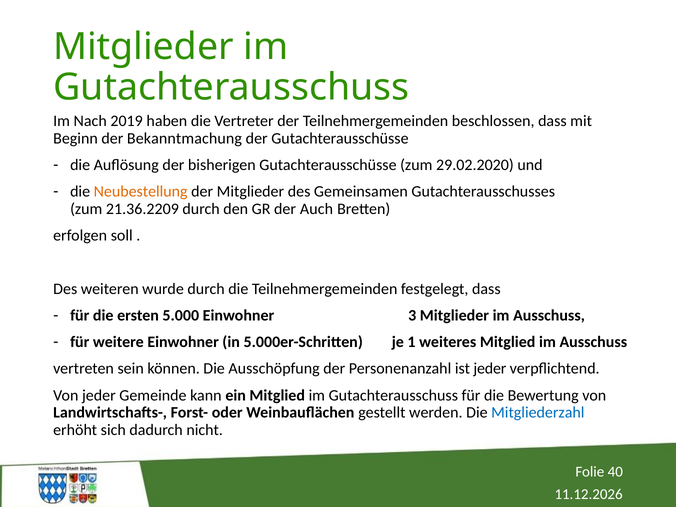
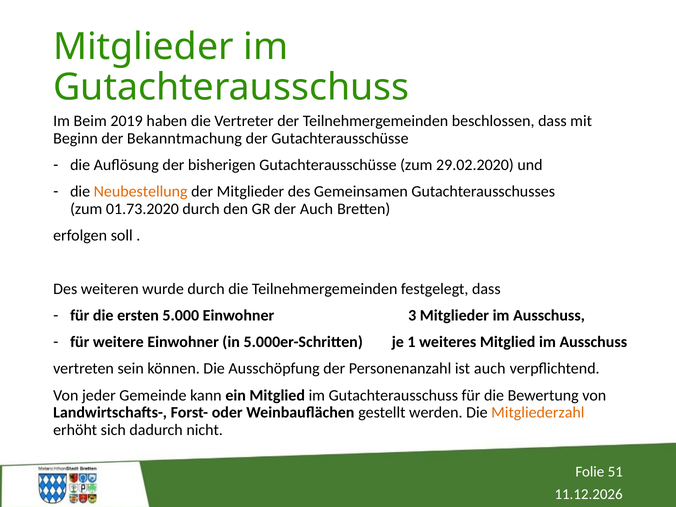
Nach: Nach -> Beim
21.36.2209: 21.36.2209 -> 01.73.2020
ist jeder: jeder -> auch
Mitgliederzahl colour: blue -> orange
40: 40 -> 51
